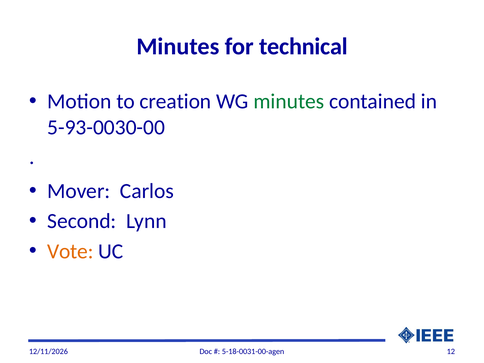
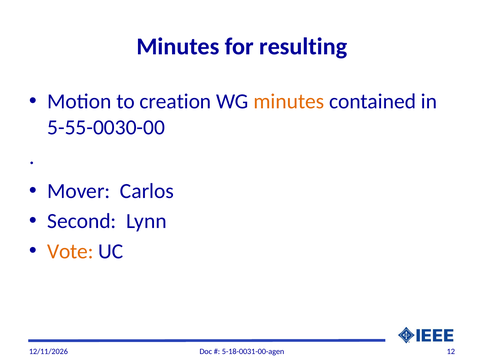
technical: technical -> resulting
minutes at (289, 102) colour: green -> orange
5-93-0030-00: 5-93-0030-00 -> 5-55-0030-00
